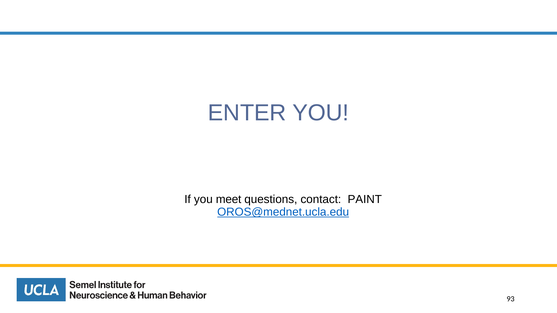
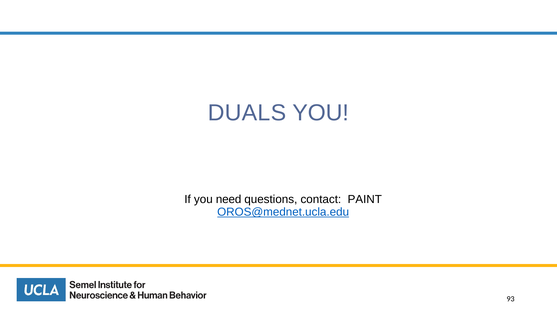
ENTER: ENTER -> DUALS
meet: meet -> need
